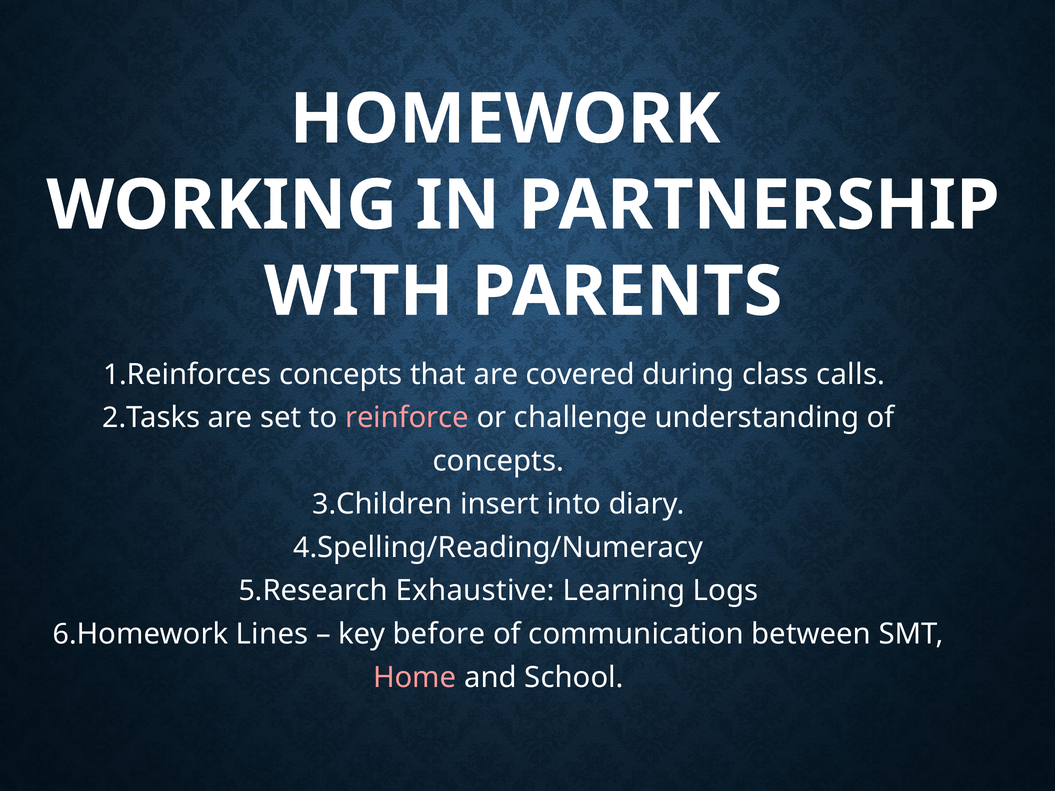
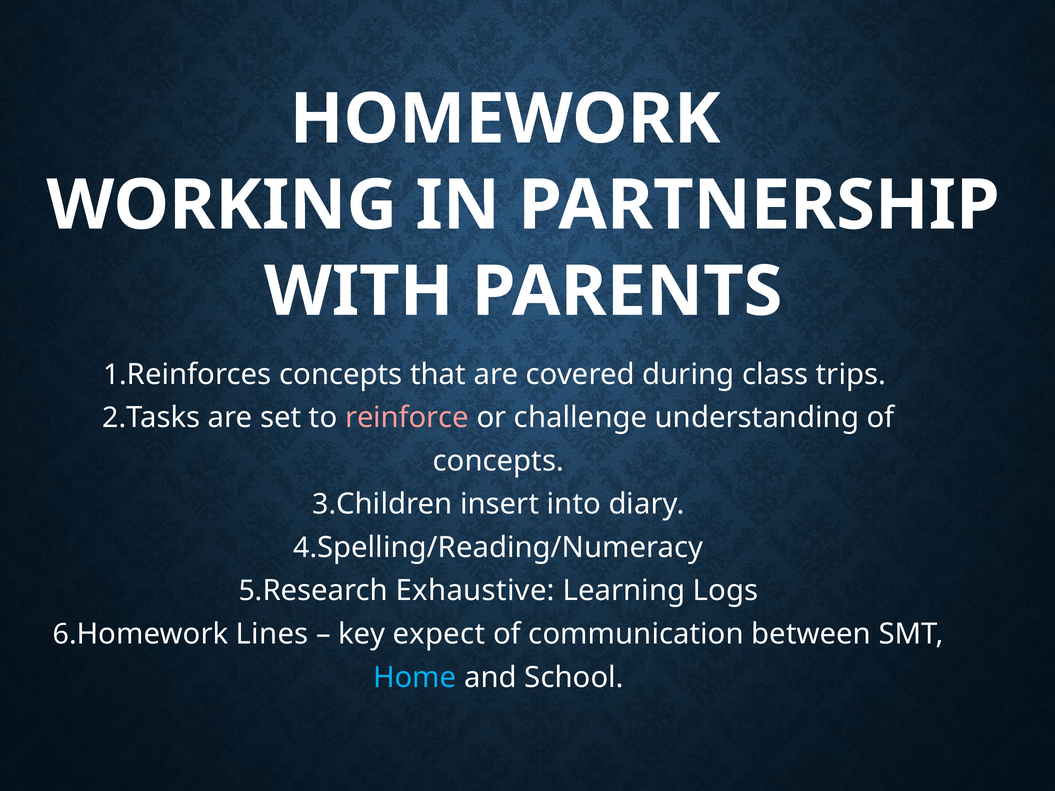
calls: calls -> trips
before: before -> expect
Home colour: pink -> light blue
